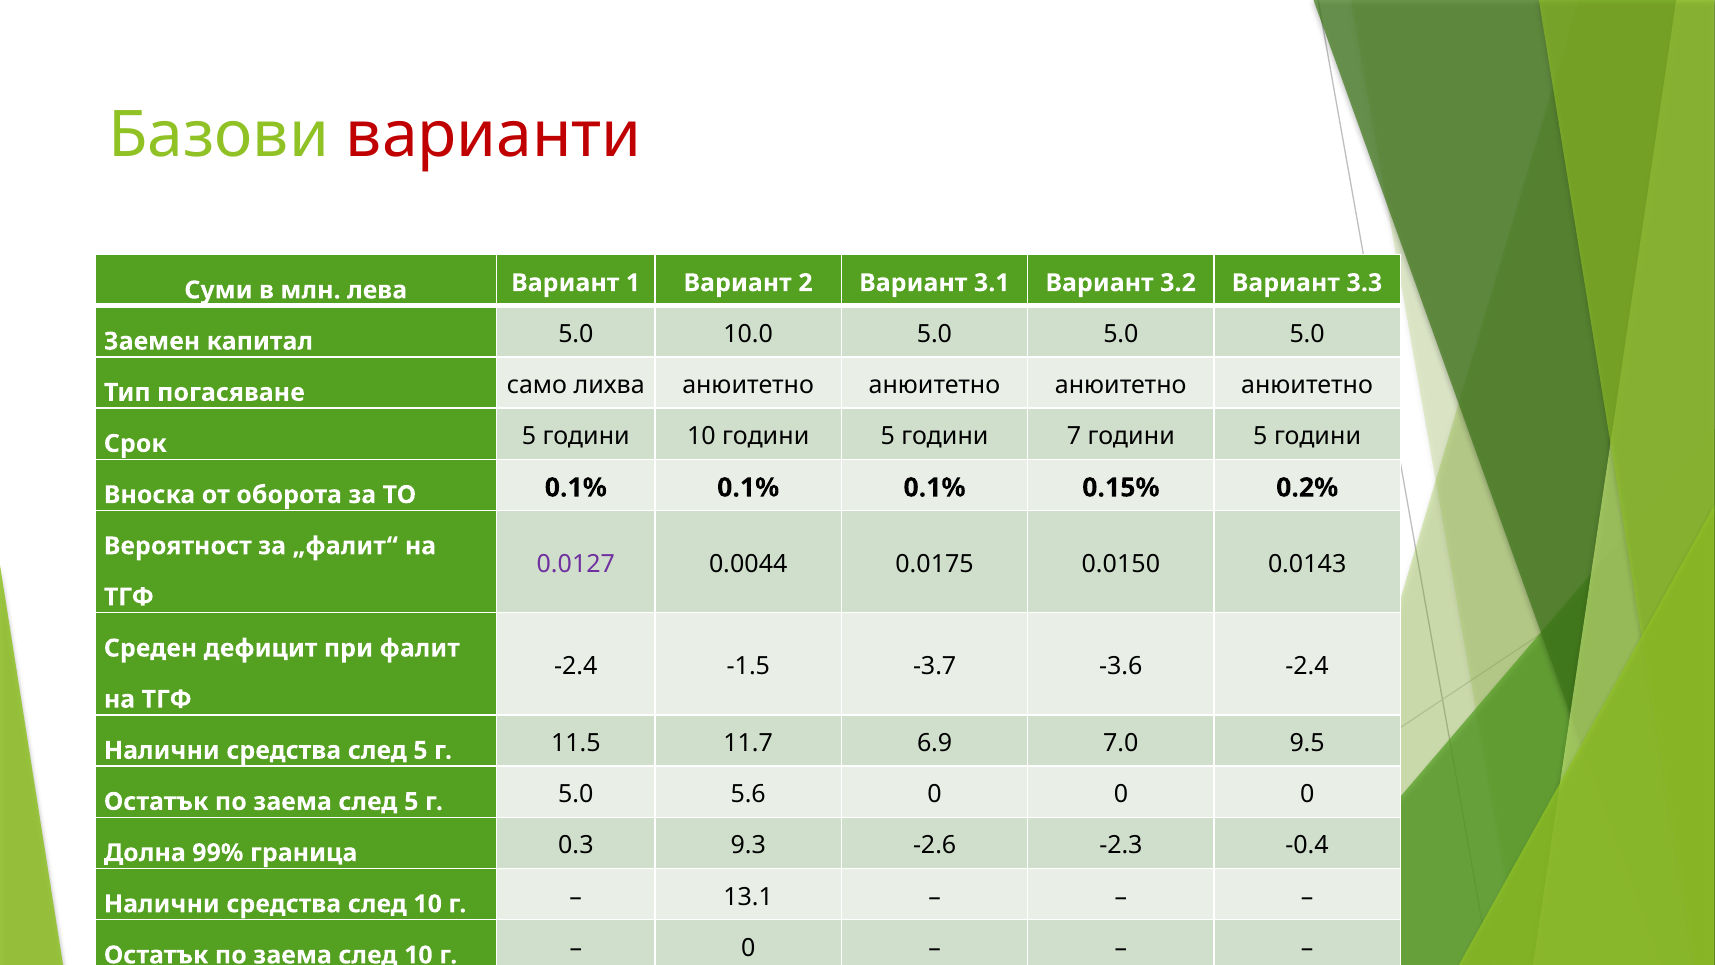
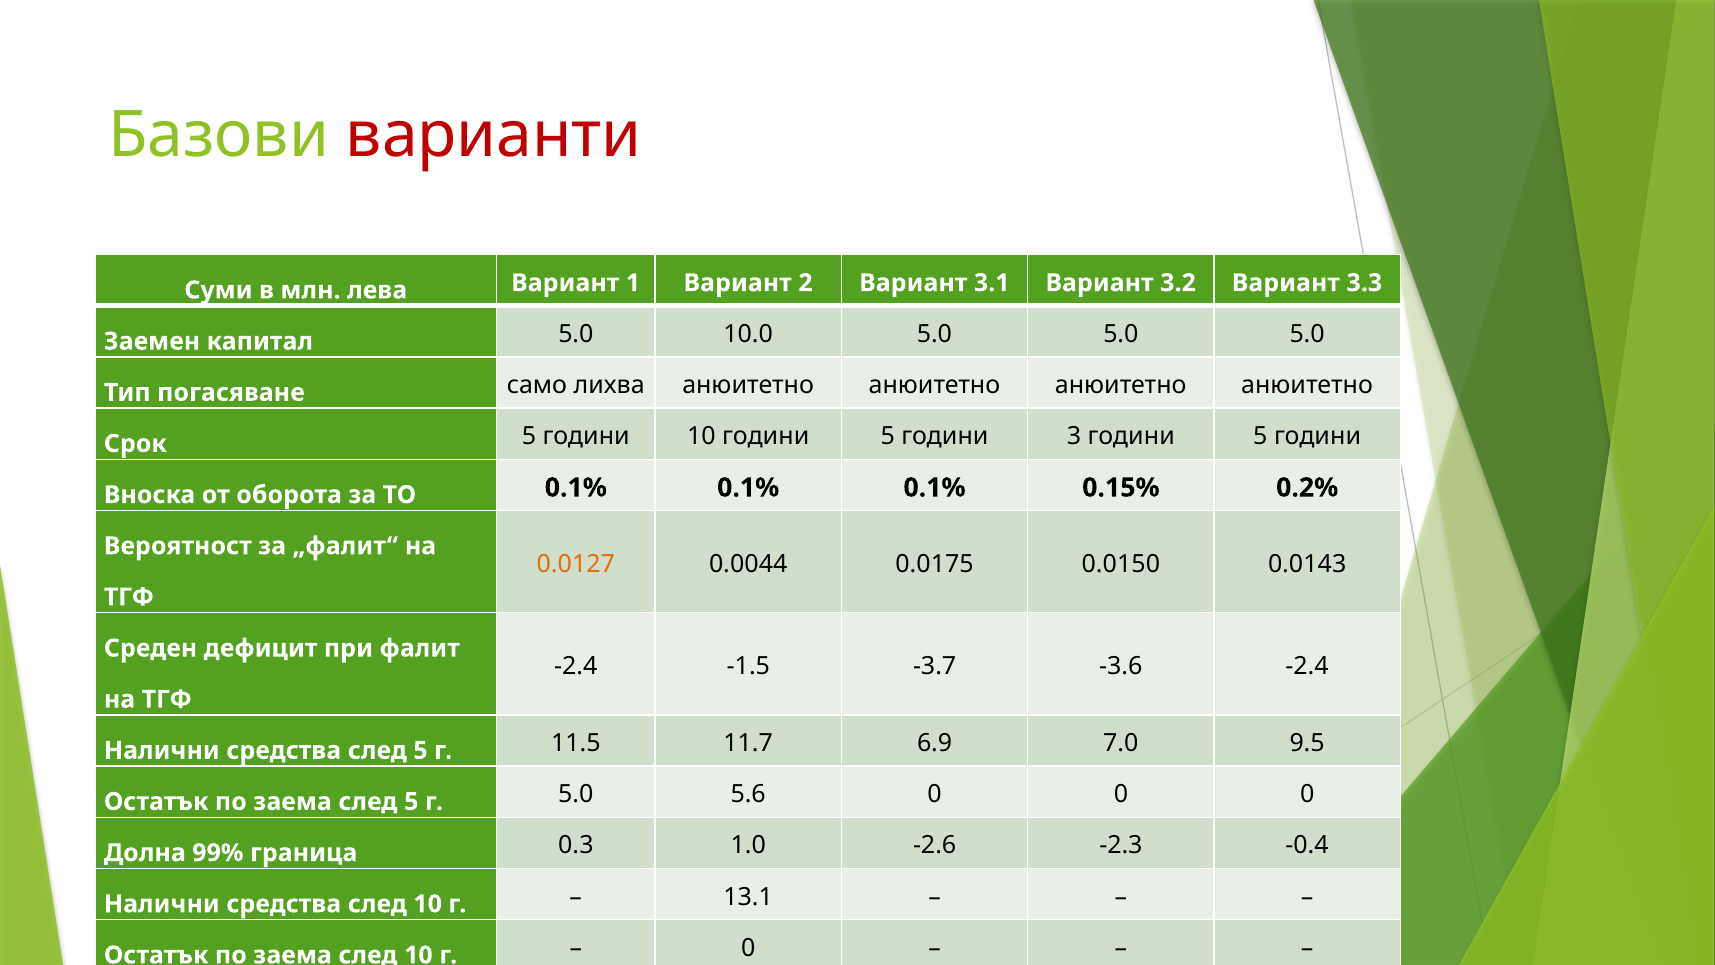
7: 7 -> 3
0.0127 colour: purple -> orange
9.3: 9.3 -> 1.0
